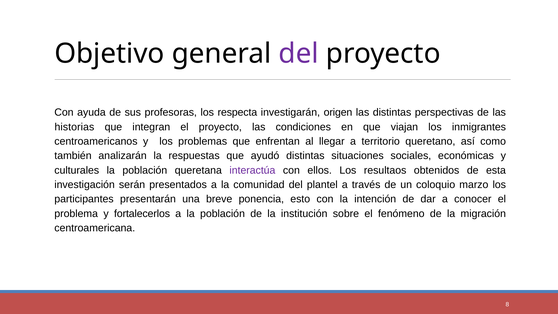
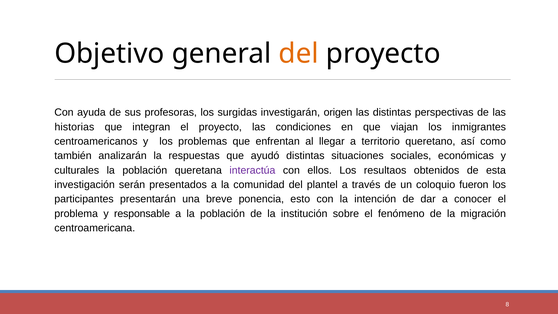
del at (299, 54) colour: purple -> orange
respecta: respecta -> surgidas
marzo: marzo -> fueron
fortalecerlos: fortalecerlos -> responsable
